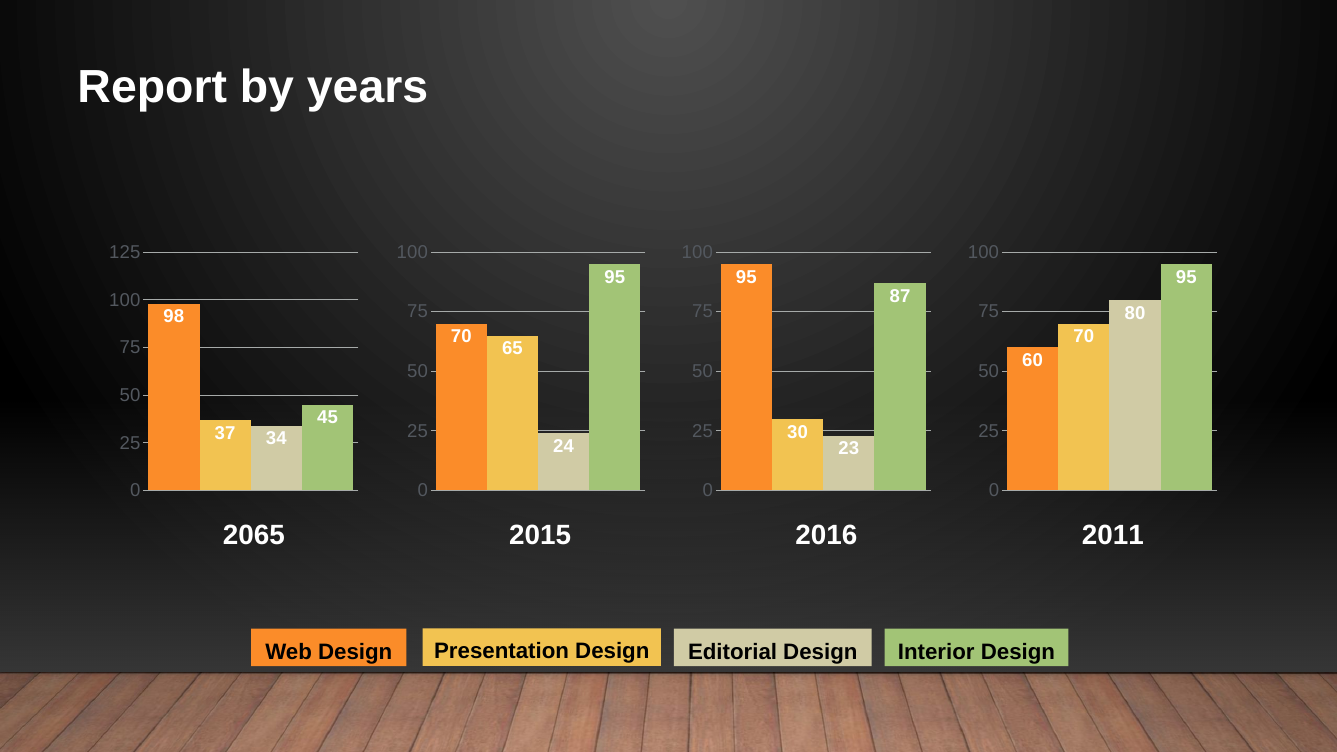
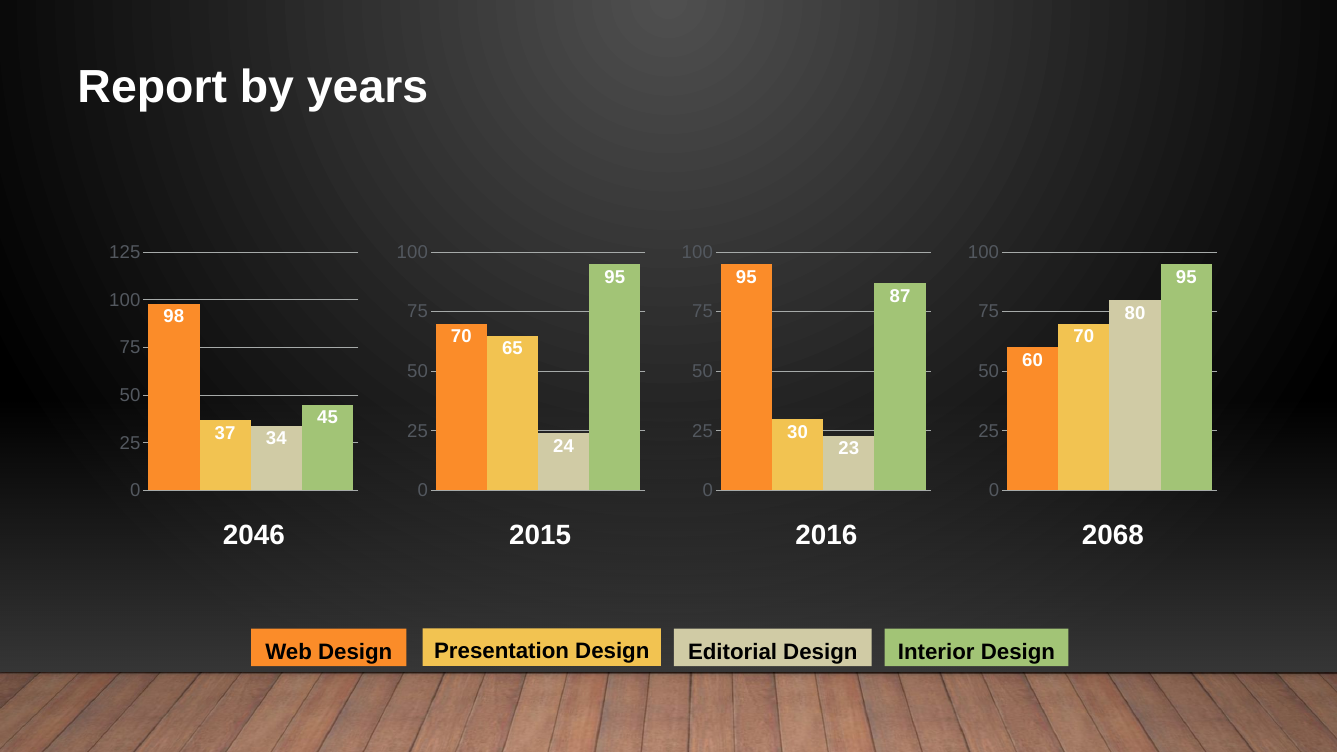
2065: 2065 -> 2046
2011: 2011 -> 2068
